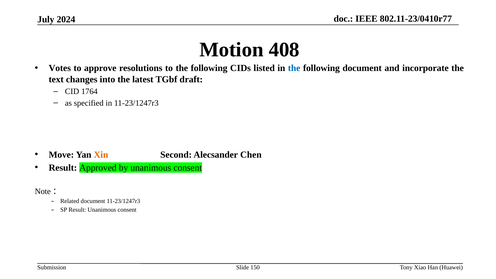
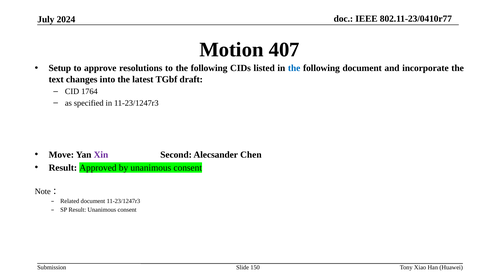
408: 408 -> 407
Votes: Votes -> Setup
Xin colour: orange -> purple
